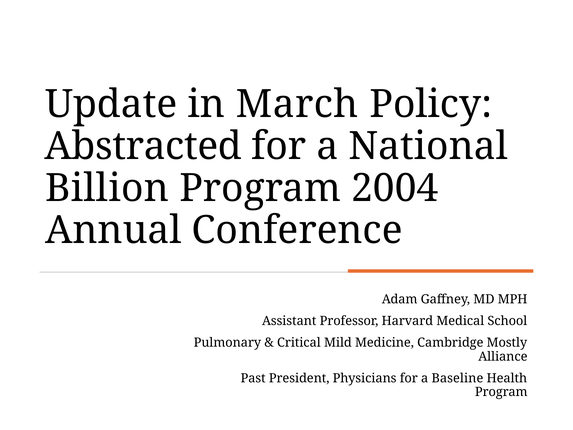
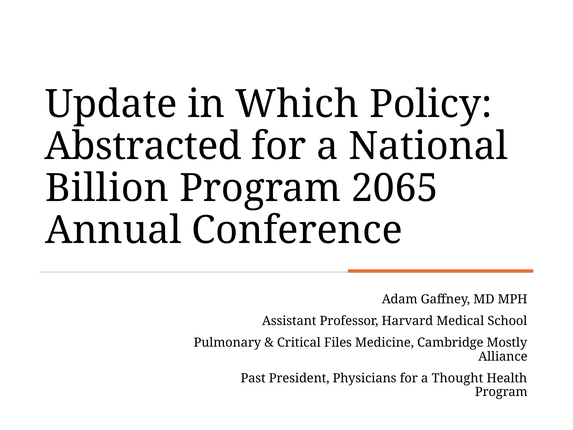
March: March -> Which
2004: 2004 -> 2065
Mild: Mild -> Files
Baseline: Baseline -> Thought
